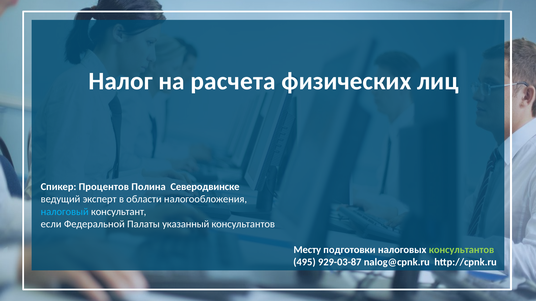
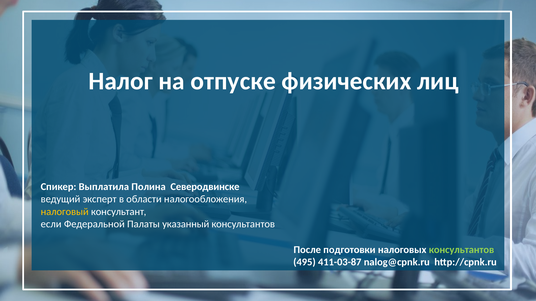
расчета: расчета -> отпуске
Процентов: Процентов -> Выплатила
налоговый colour: light blue -> yellow
Месту: Месту -> После
929-03-87: 929-03-87 -> 411-03-87
